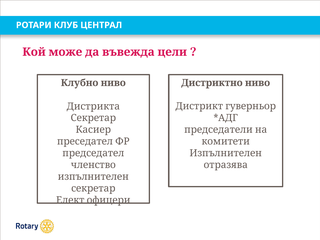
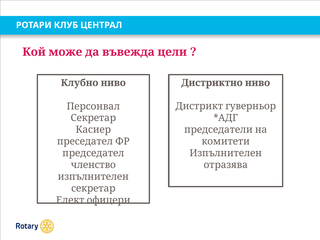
Дистрикта: Дистрикта -> Персонвал
